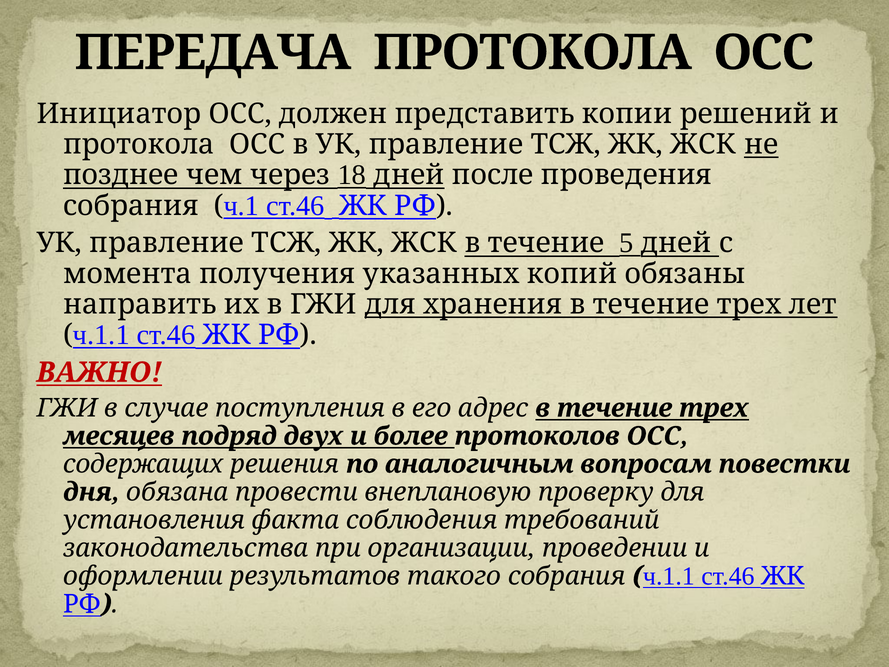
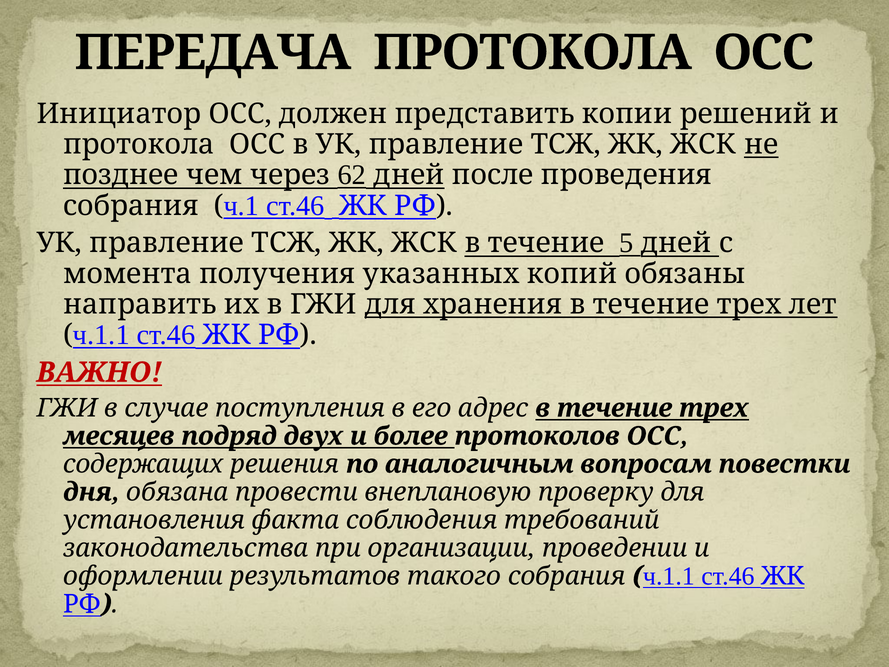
18: 18 -> 62
